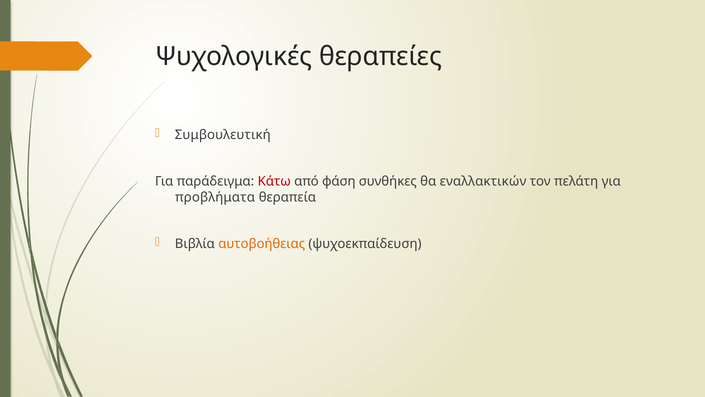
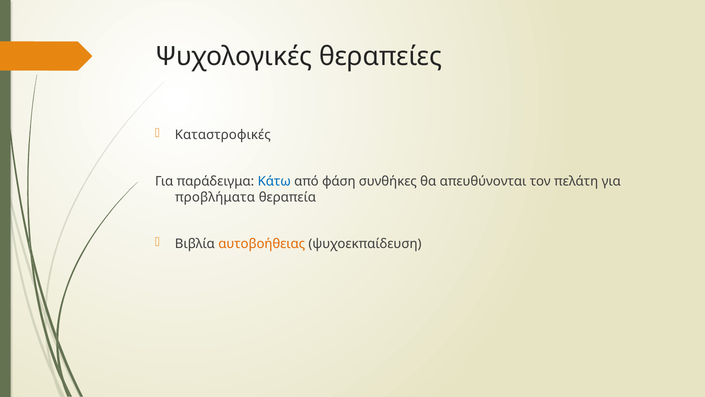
Συμβουλευτική: Συμβουλευτική -> Καταστροφικές
Κάτω colour: red -> blue
εναλλακτικών: εναλλακτικών -> απευθύνονται
